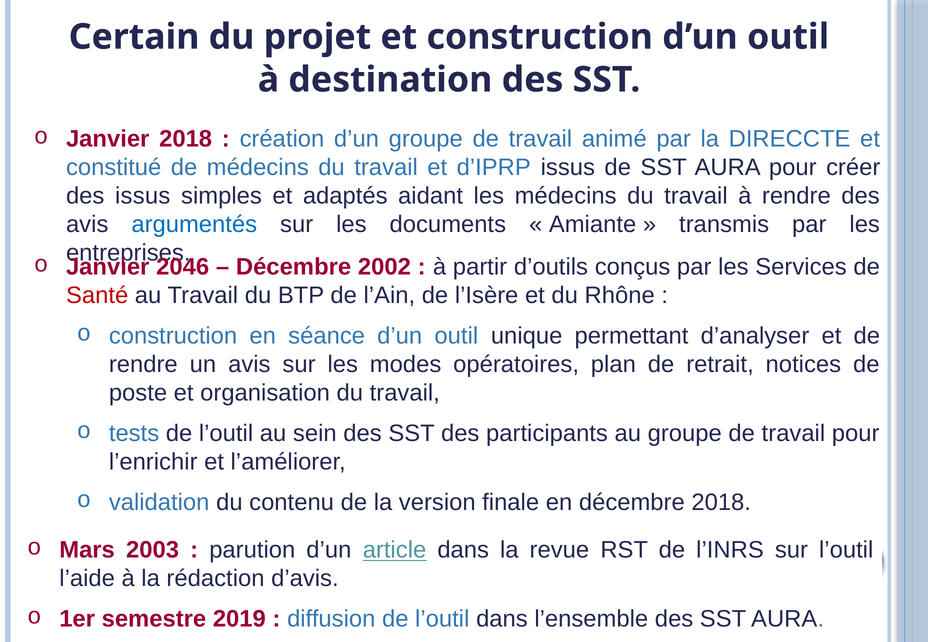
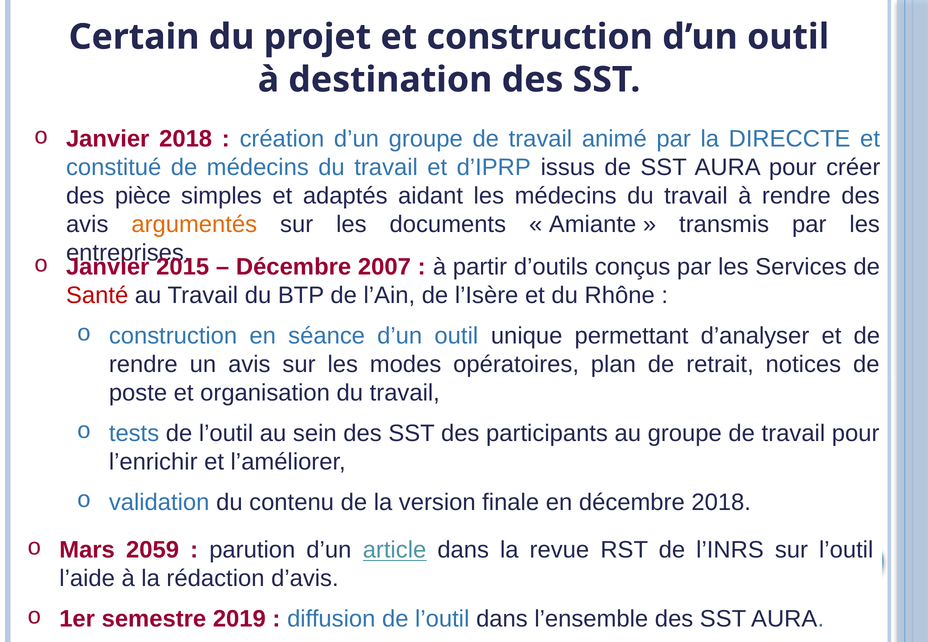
des issus: issus -> pièce
argumentés colour: blue -> orange
2046: 2046 -> 2015
2002: 2002 -> 2007
2003: 2003 -> 2059
